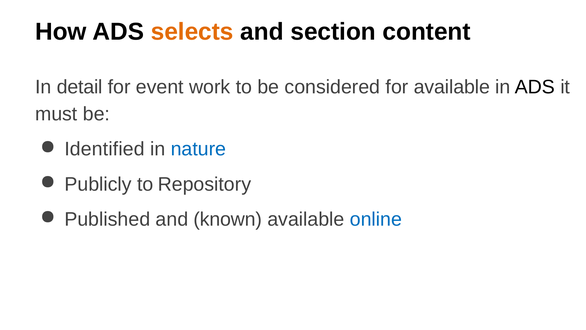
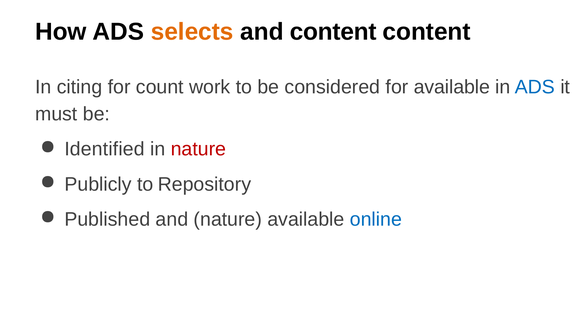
and section: section -> content
detail: detail -> citing
event: event -> count
ADS at (535, 87) colour: black -> blue
nature at (198, 149) colour: blue -> red
and known: known -> nature
